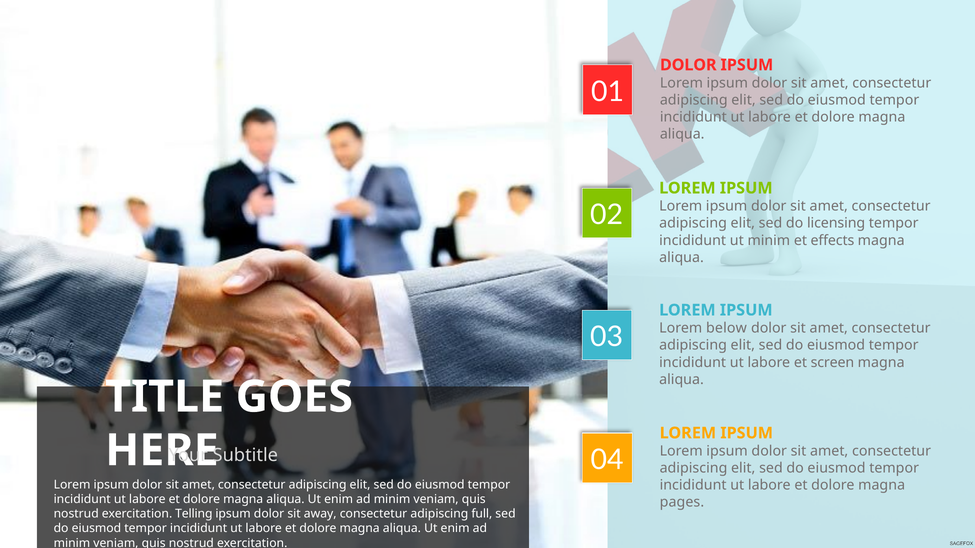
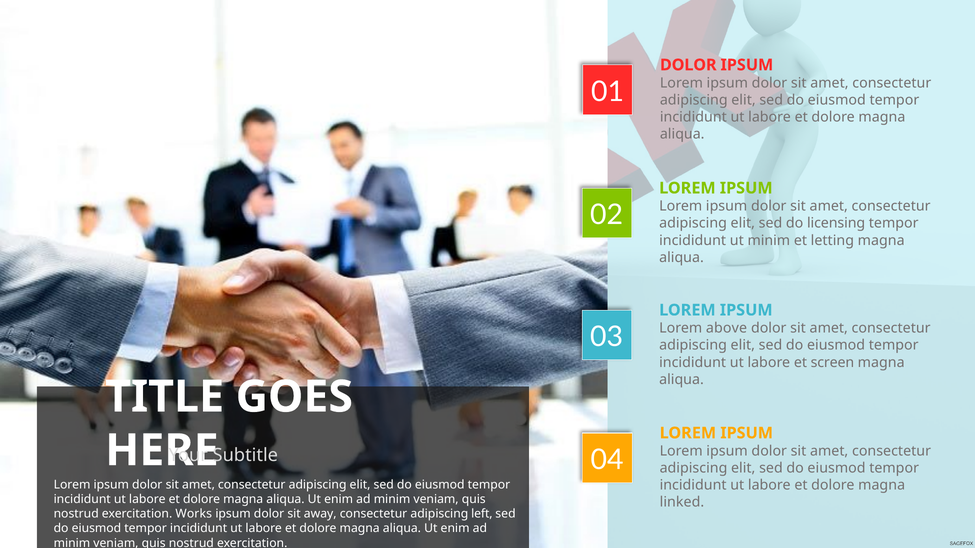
effects: effects -> letting
below: below -> above
pages: pages -> linked
Telling: Telling -> Works
full: full -> left
